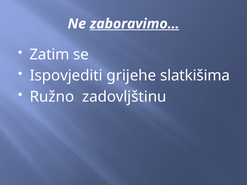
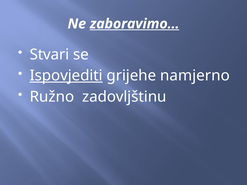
Zatim: Zatim -> Stvari
Ispovjediti underline: none -> present
slatkišima: slatkišima -> namjerno
